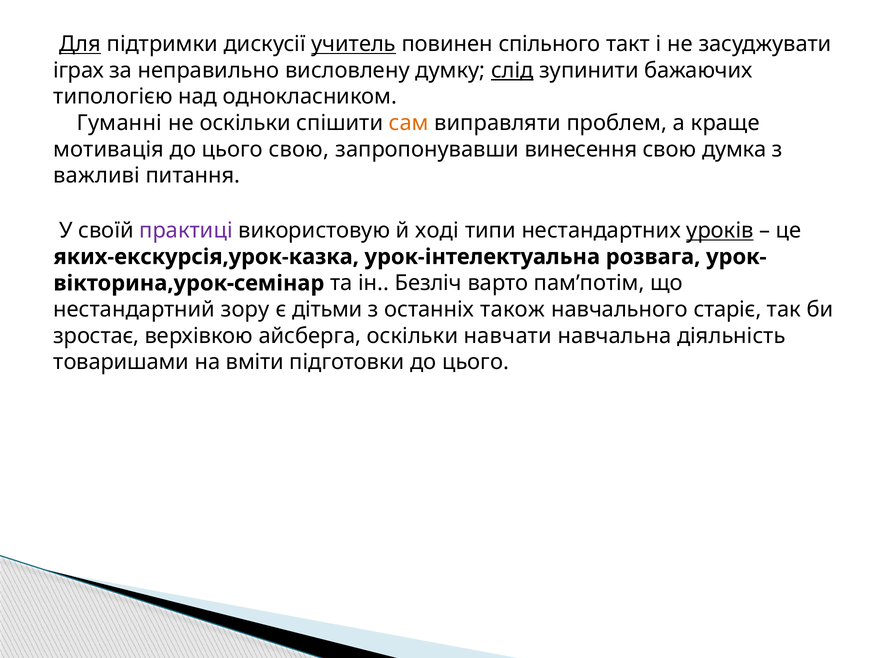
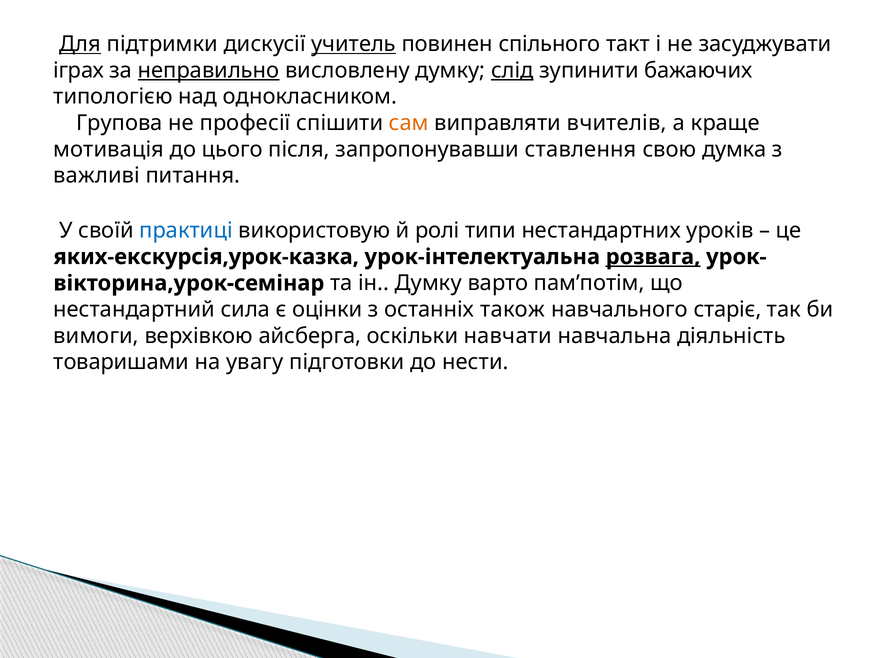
неправильно underline: none -> present
Гуманні: Гуманні -> Групова
не оскільки: оскільки -> професії
проблем: проблем -> вчителів
цього свою: свою -> після
винесення: винесення -> ставлення
практиці colour: purple -> blue
ході: ході -> ролі
уроків underline: present -> none
розвага underline: none -> present
ін Безліч: Безліч -> Думку
зору: зору -> сила
дітьми: дітьми -> оцінки
зростає: зростає -> вимоги
вміти: вміти -> увагу
підготовки до цього: цього -> нести
